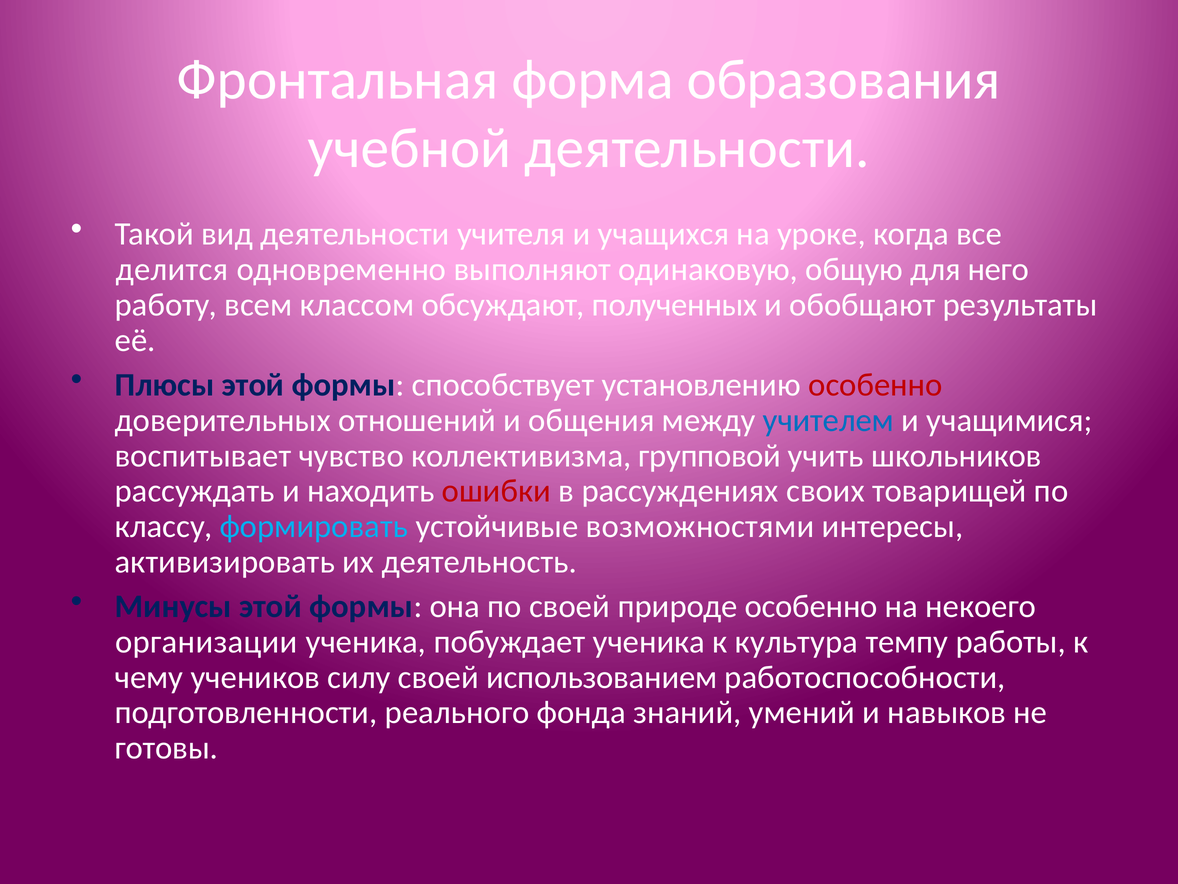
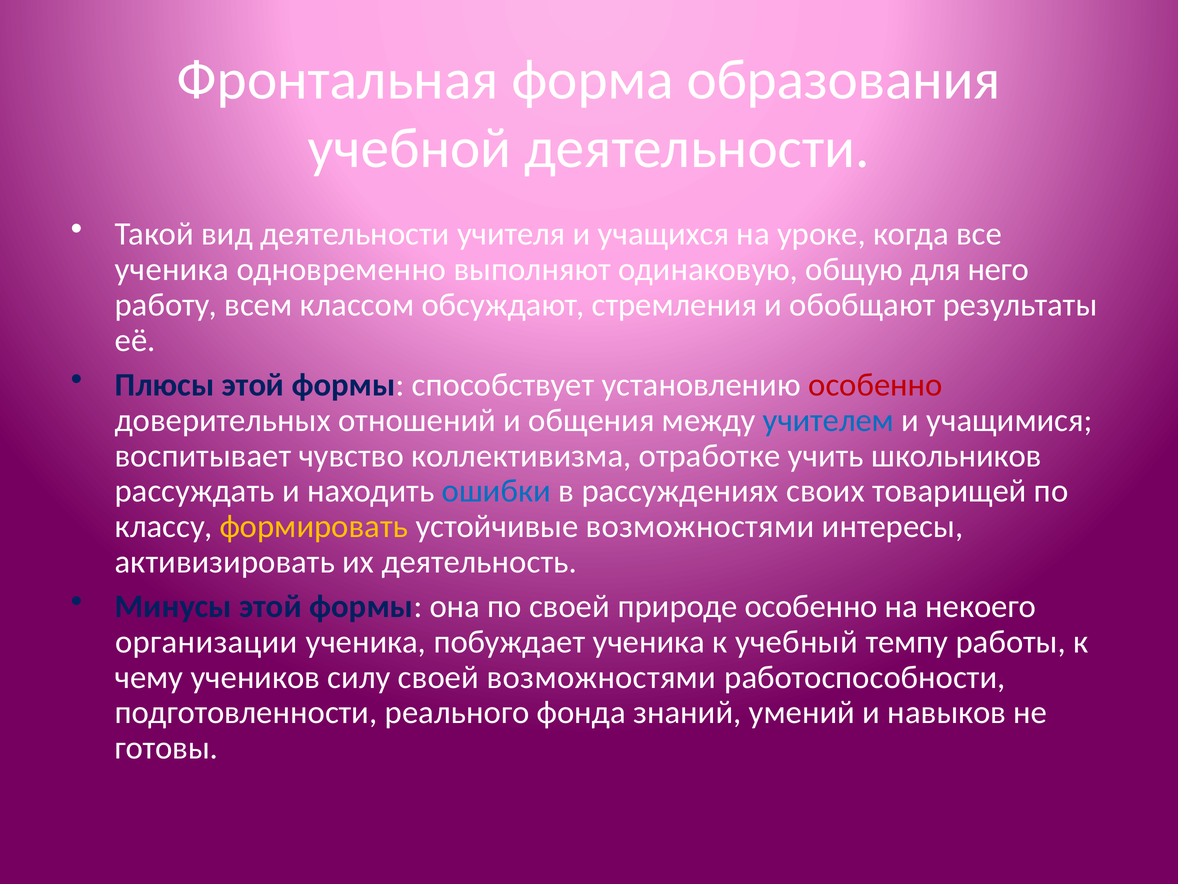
делится at (172, 269): делится -> ученика
полученных: полученных -> стремления
групповой: групповой -> отработке
ошибки colour: red -> blue
формировать colour: light blue -> yellow
культура: культура -> учебный
своей использованием: использованием -> возможностями
